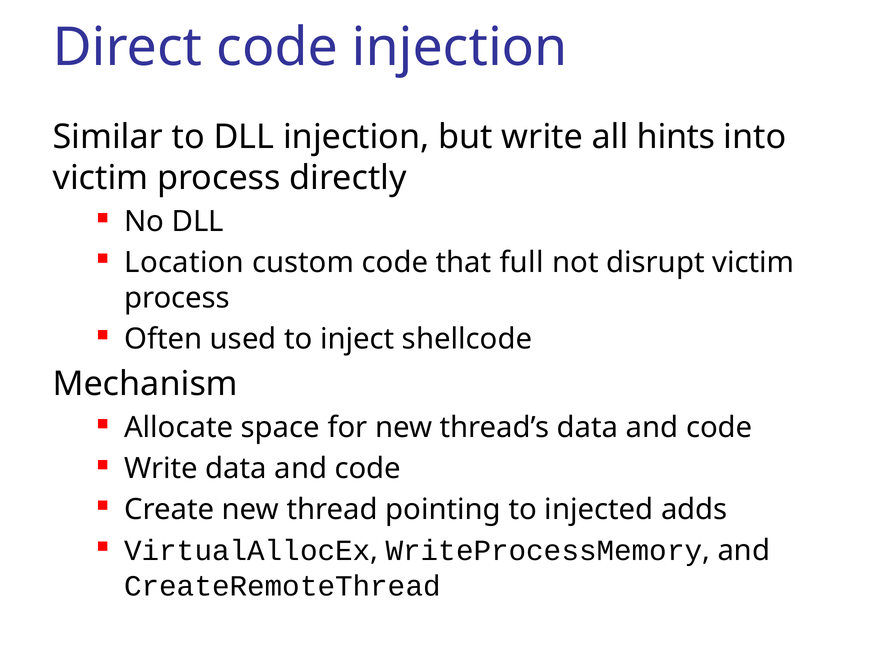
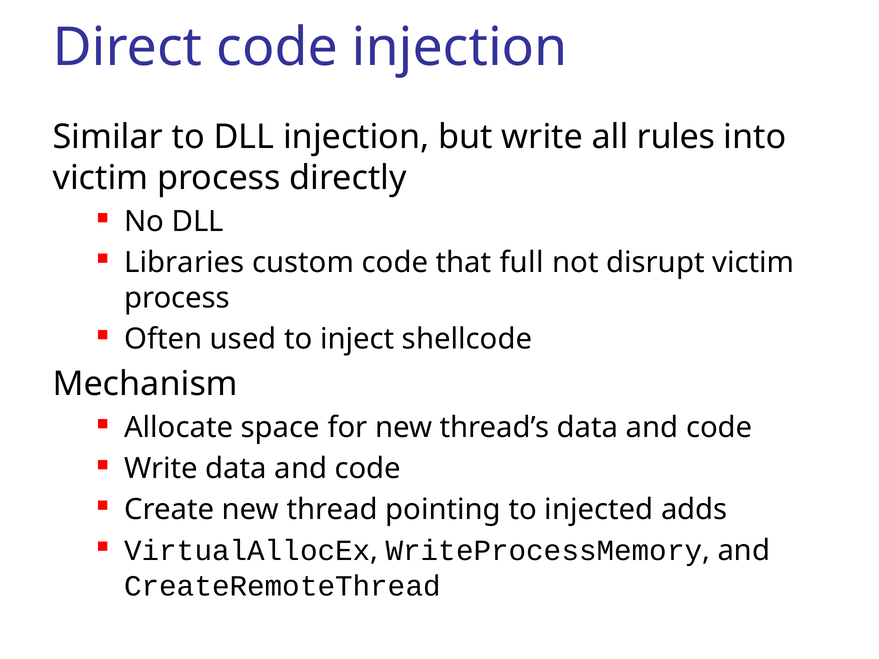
hints: hints -> rules
Location: Location -> Libraries
